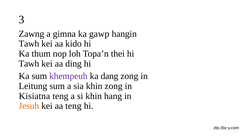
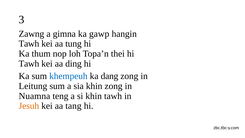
kido: kido -> tung
khempeuh colour: purple -> blue
Kisiatna: Kisiatna -> Nuamna
khin hang: hang -> tawh
aa teng: teng -> tang
